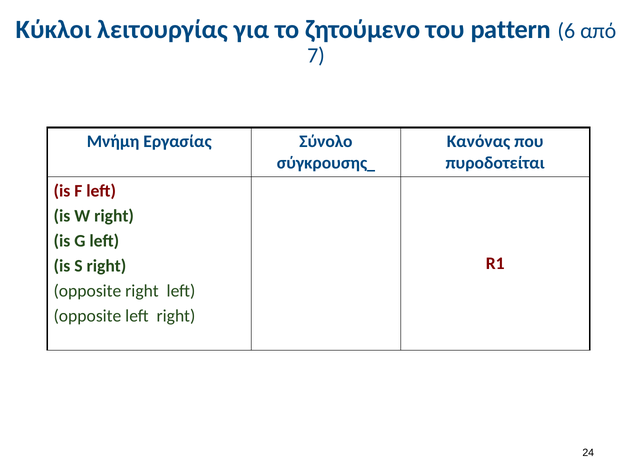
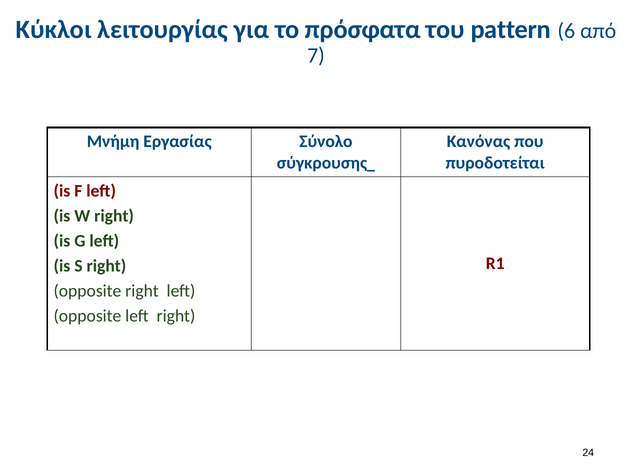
ζητούμενο: ζητούμενο -> πρόσφατα
